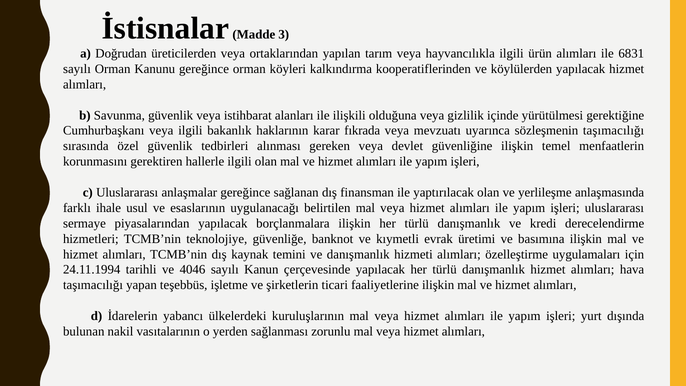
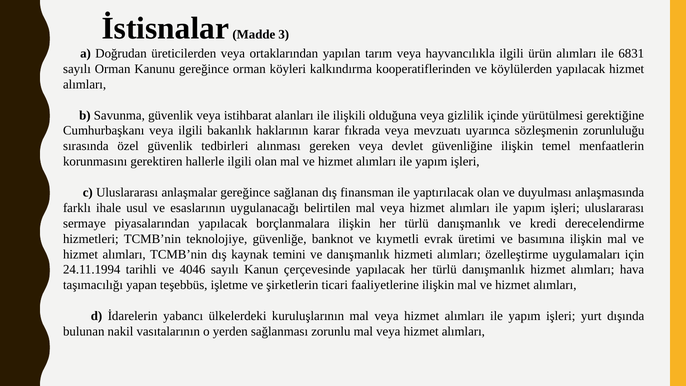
sözleşmenin taşımacılığı: taşımacılığı -> zorunluluğu
yerlileşme: yerlileşme -> duyulması
